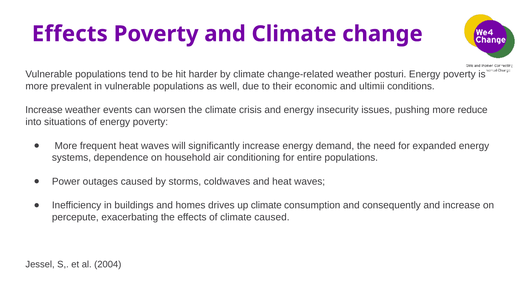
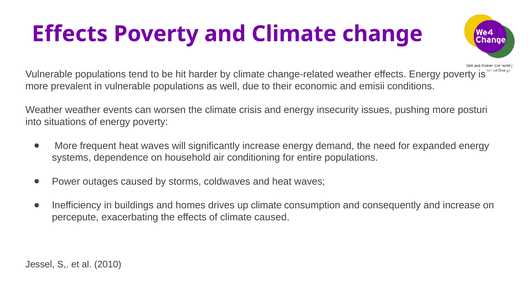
weather posturi: posturi -> effects
ultimii: ultimii -> emisii
Increase at (44, 110): Increase -> Weather
reduce: reduce -> posturi
2004: 2004 -> 2010
